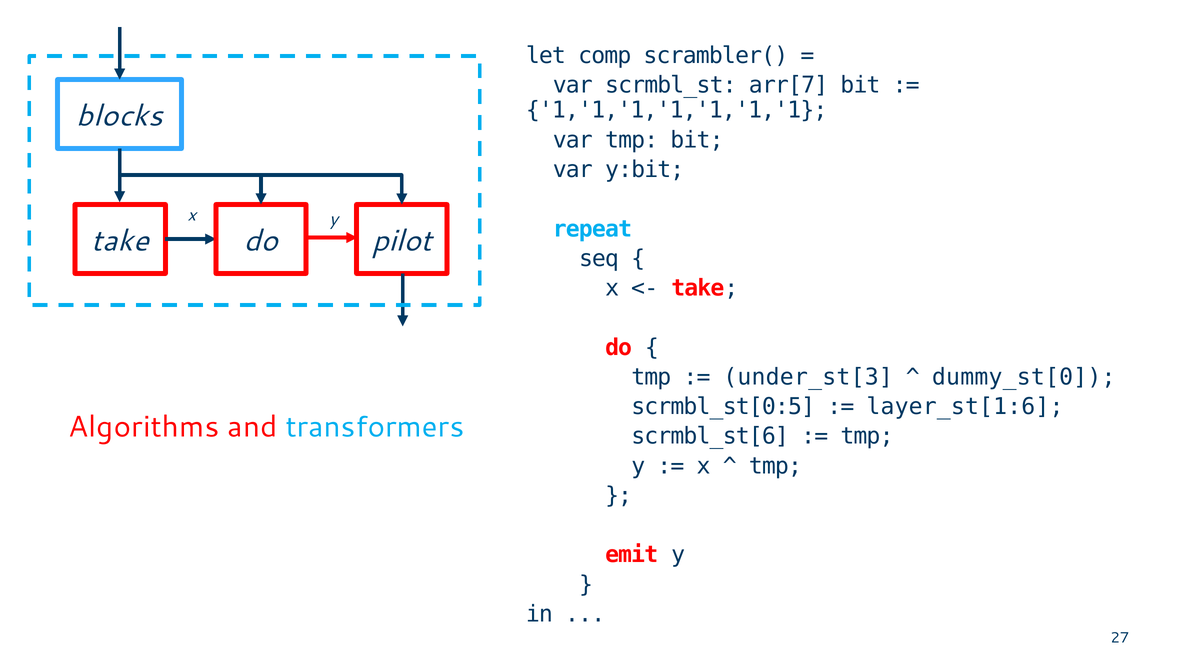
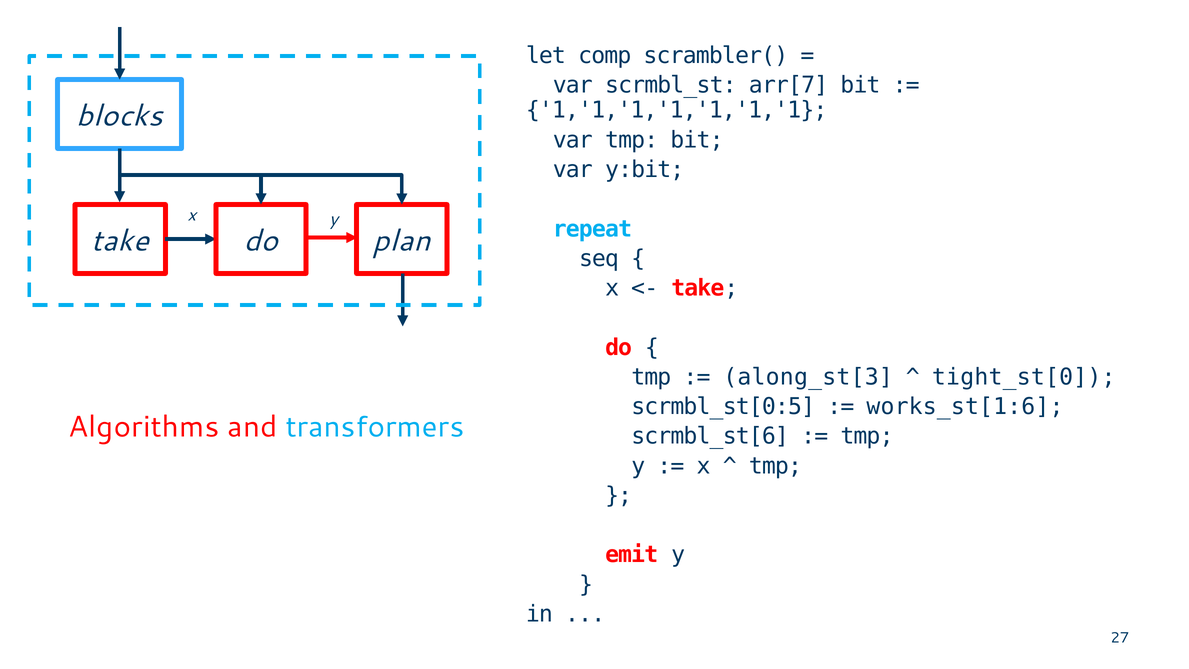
pilot: pilot -> plan
under_st[3: under_st[3 -> along_st[3
dummy_st[0: dummy_st[0 -> tight_st[0
layer_st[1:6: layer_st[1:6 -> works_st[1:6
